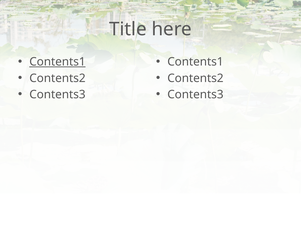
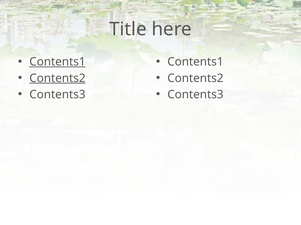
Contents2 at (57, 78) underline: none -> present
